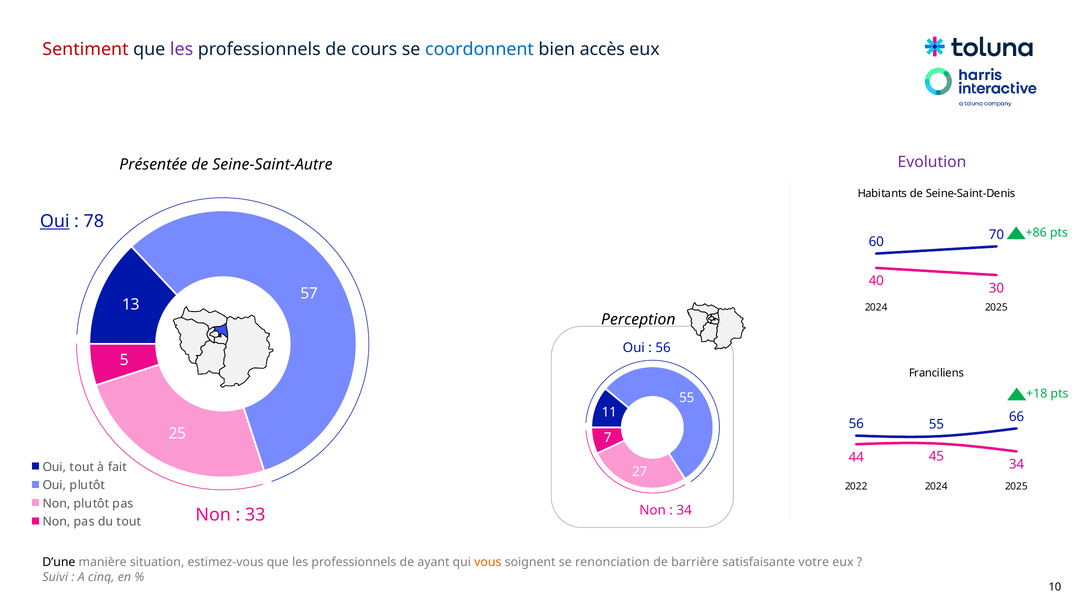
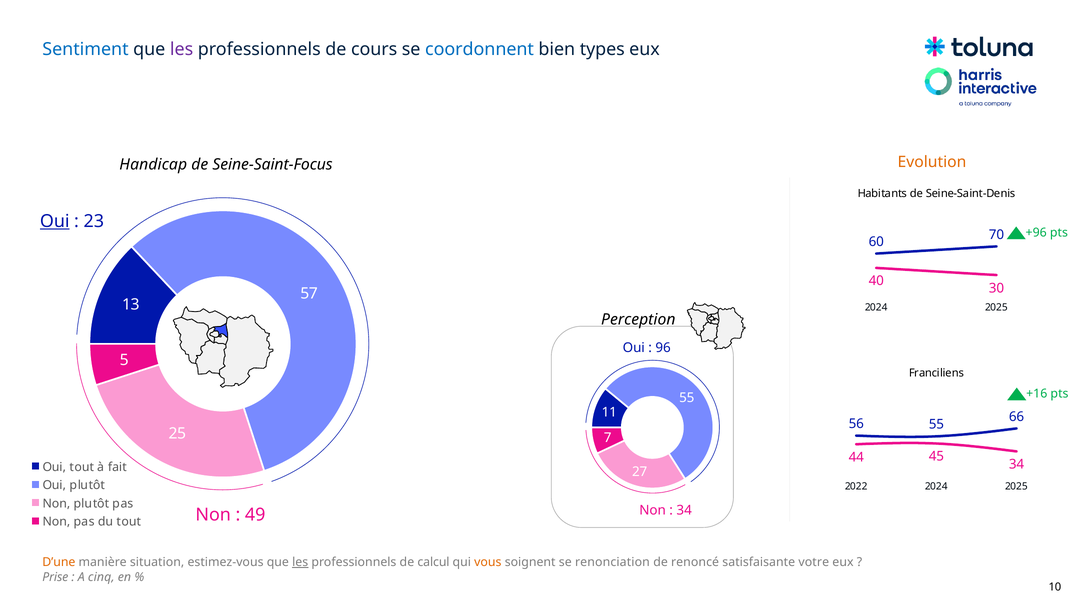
Sentiment colour: red -> blue
accès: accès -> types
Evolution colour: purple -> orange
Présentée: Présentée -> Handicap
Seine-Saint-Autre: Seine-Saint-Autre -> Seine-Saint-Focus
78: 78 -> 23
+86: +86 -> +96
56 at (663, 348): 56 -> 96
+18: +18 -> +16
33: 33 -> 49
D’une colour: black -> orange
les at (300, 562) underline: none -> present
ayant: ayant -> calcul
barrière: barrière -> renoncé
Suivi: Suivi -> Prise
